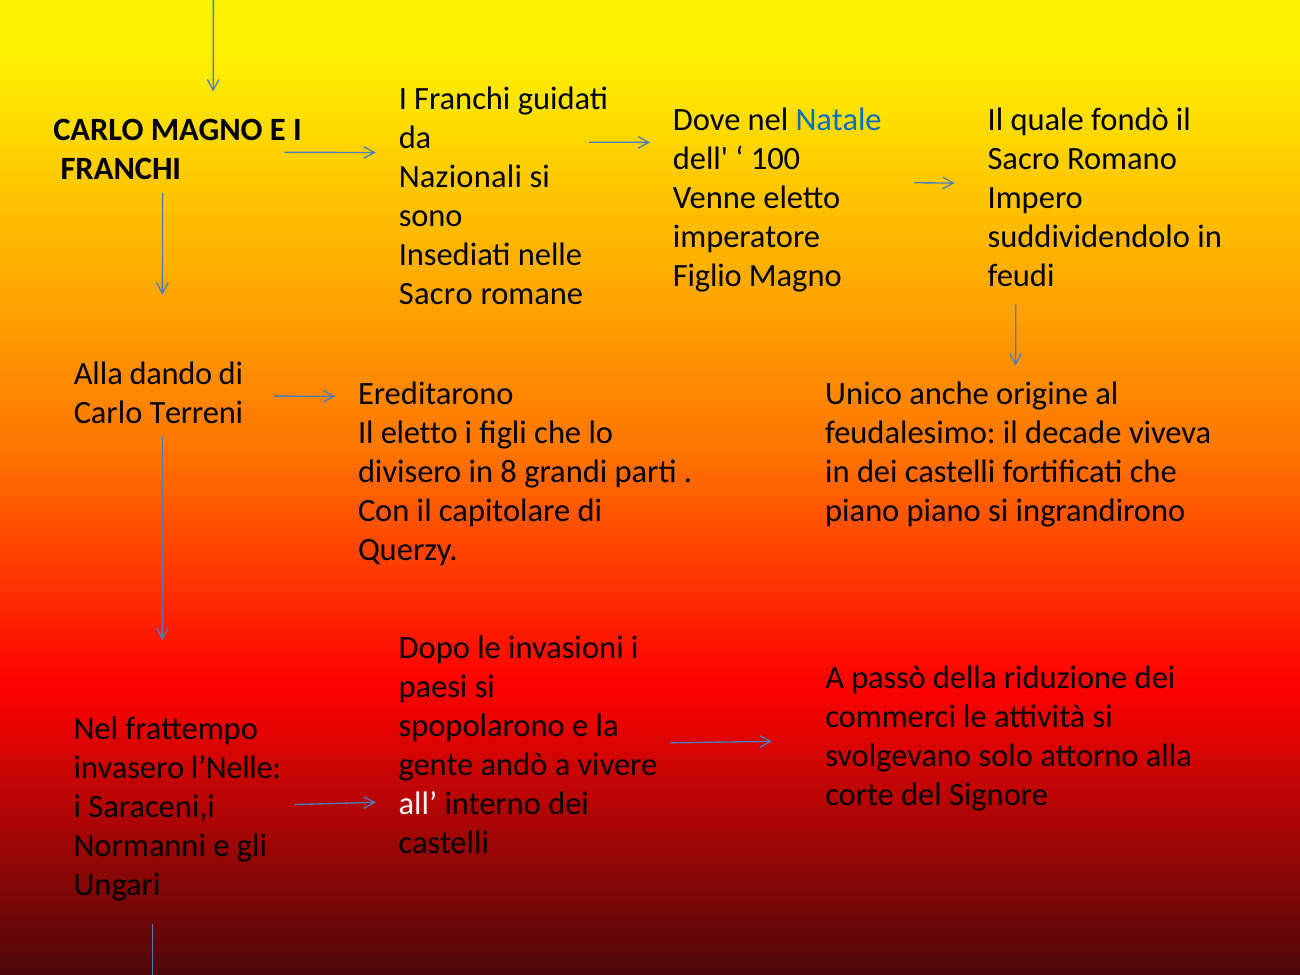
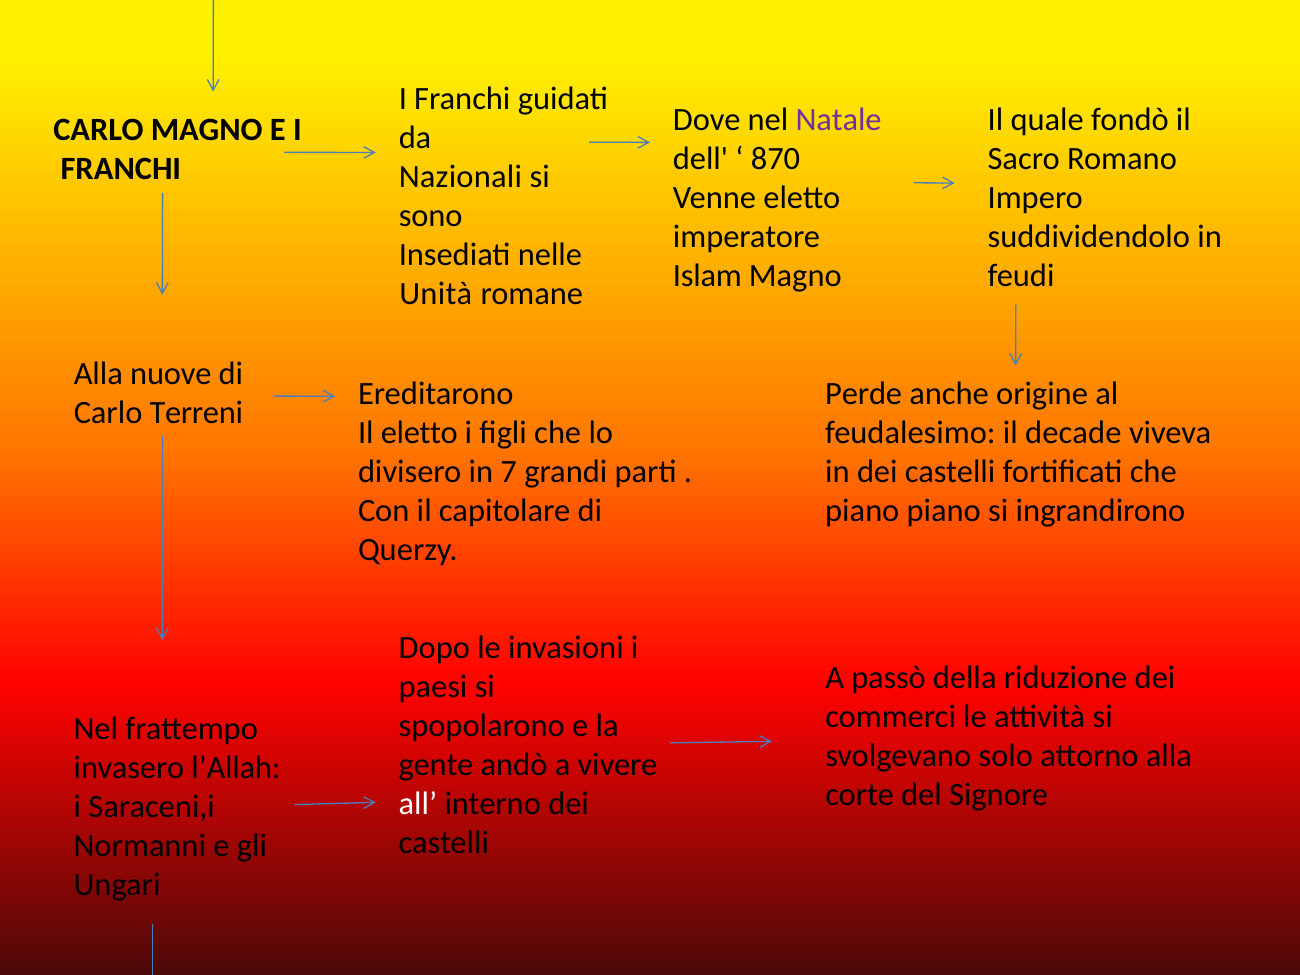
Natale colour: blue -> purple
100: 100 -> 870
Figlio: Figlio -> Islam
Sacro at (436, 294): Sacro -> Unità
dando: dando -> nuove
Unico: Unico -> Perde
8: 8 -> 7
l’Nelle: l’Nelle -> l’Allah
